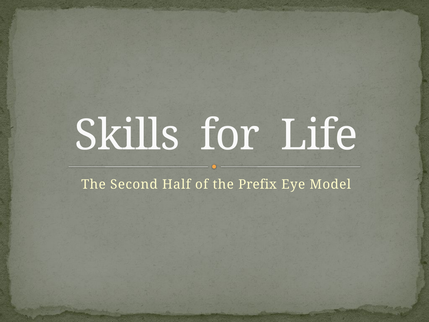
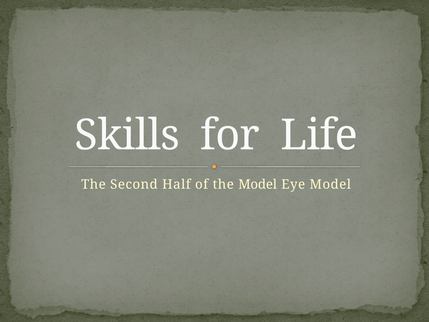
the Prefix: Prefix -> Model
